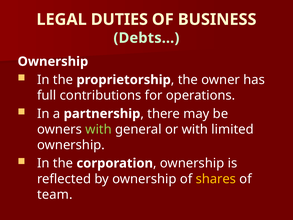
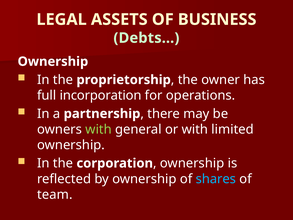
DUTIES: DUTIES -> ASSETS
contributions: contributions -> incorporation
shares colour: yellow -> light blue
